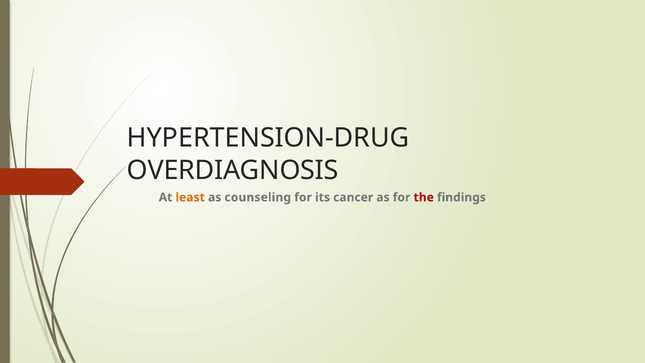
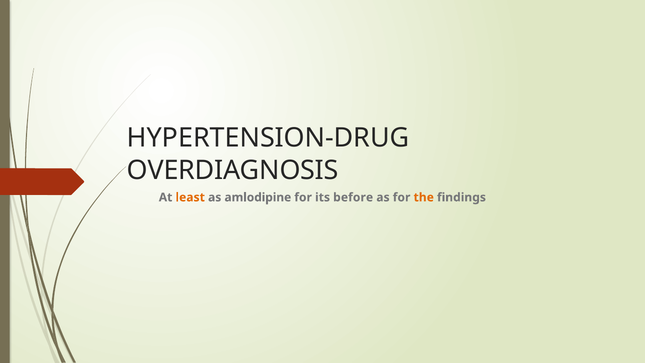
counseling: counseling -> amlodipine
cancer: cancer -> before
the colour: red -> orange
